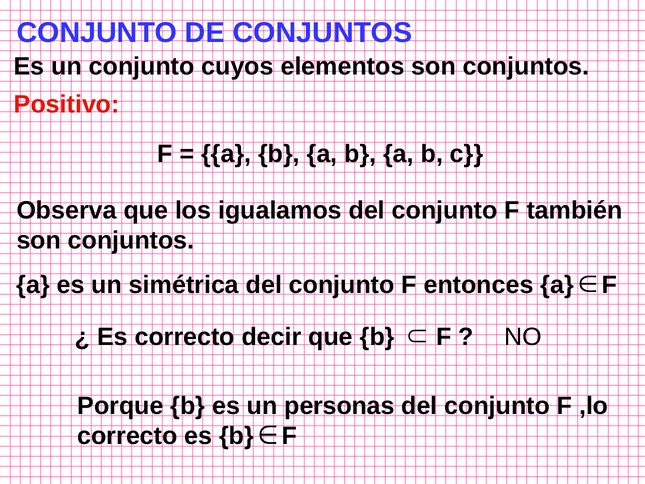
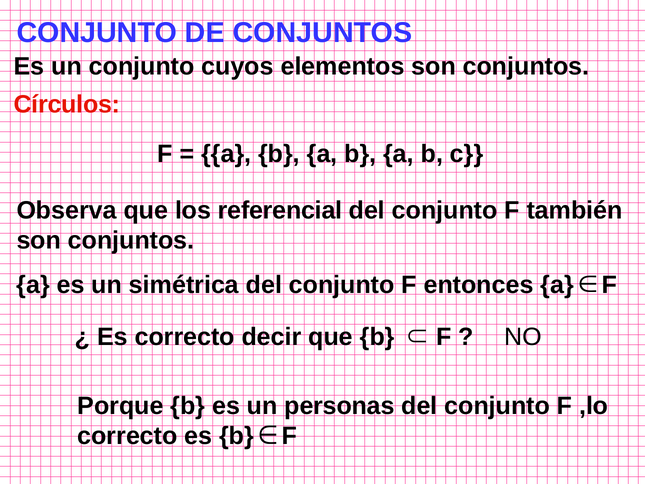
Positivo: Positivo -> Círculos
igualamos: igualamos -> referencial
